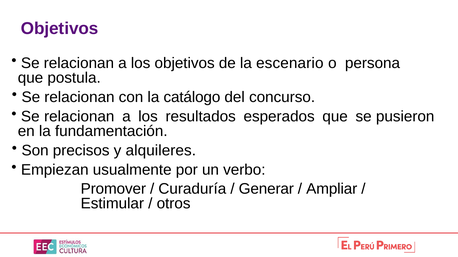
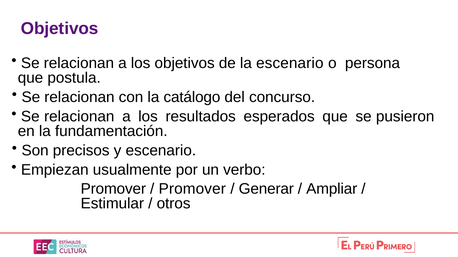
y alquileres: alquileres -> escenario
Curaduría at (192, 189): Curaduría -> Promover
